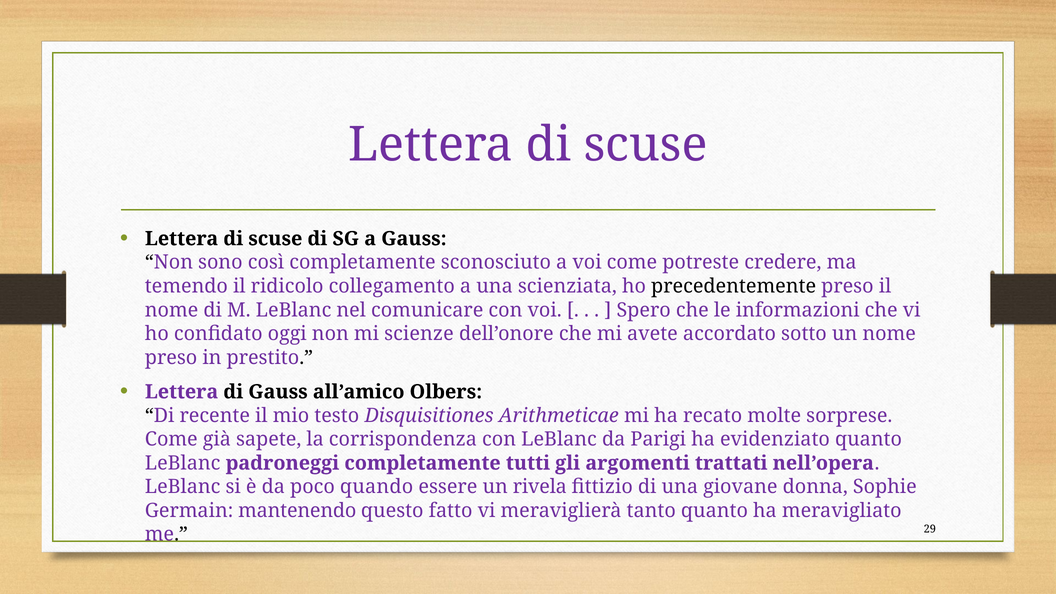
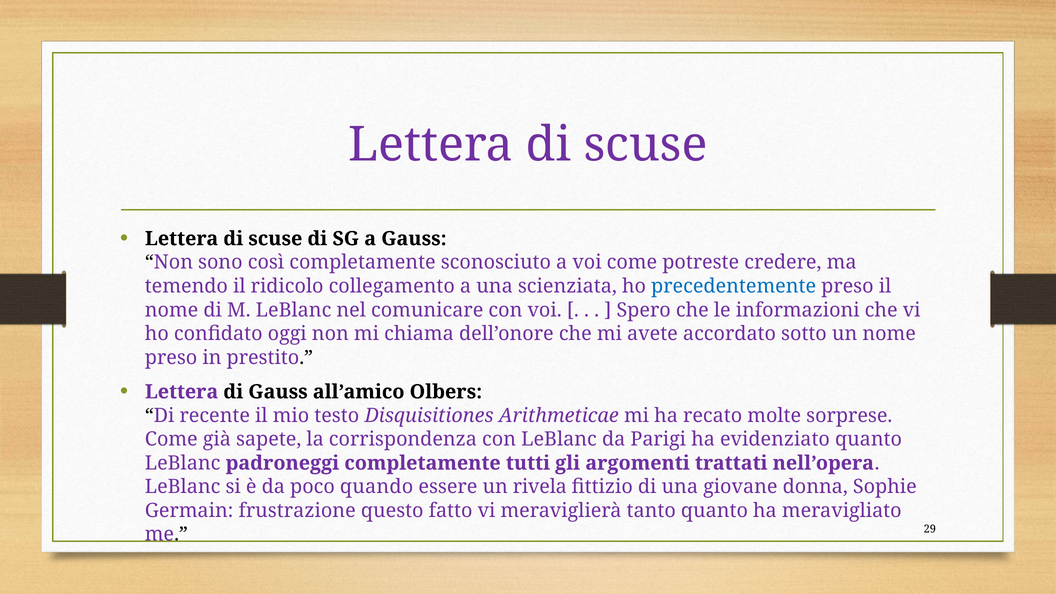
precedentemente colour: black -> blue
scienze: scienze -> chiama
mantenendo: mantenendo -> frustrazione
